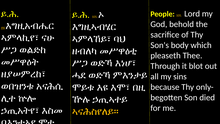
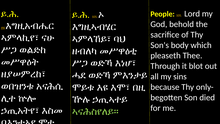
ኣናሕስየለይ። colour: yellow -> light green
